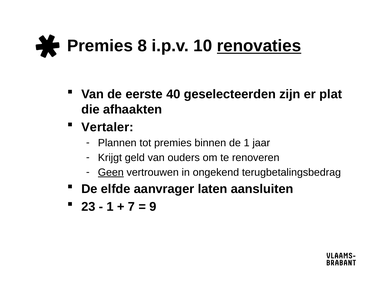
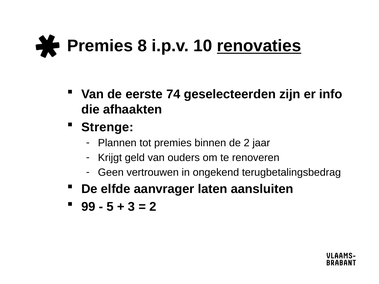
40: 40 -> 74
plat: plat -> info
Vertaler: Vertaler -> Strenge
de 1: 1 -> 2
Geen underline: present -> none
23: 23 -> 99
1 at (110, 207): 1 -> 5
7: 7 -> 3
9 at (153, 207): 9 -> 2
